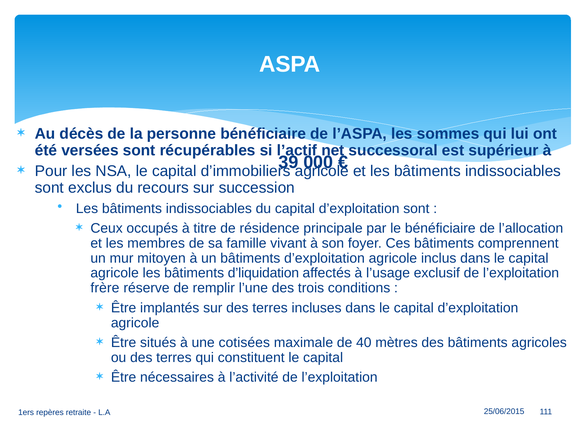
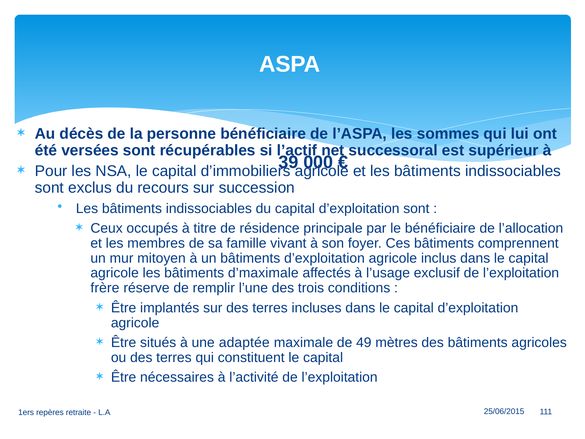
d’liquidation: d’liquidation -> d’maximale
cotisées: cotisées -> adaptée
40: 40 -> 49
